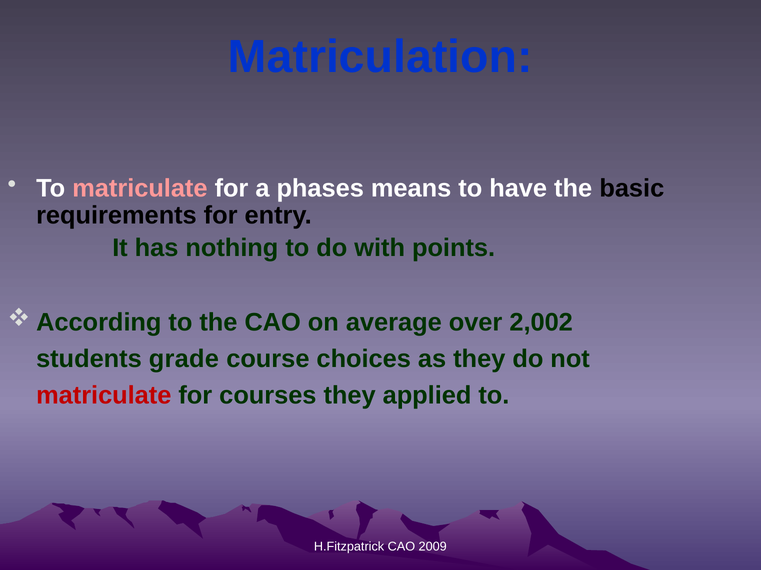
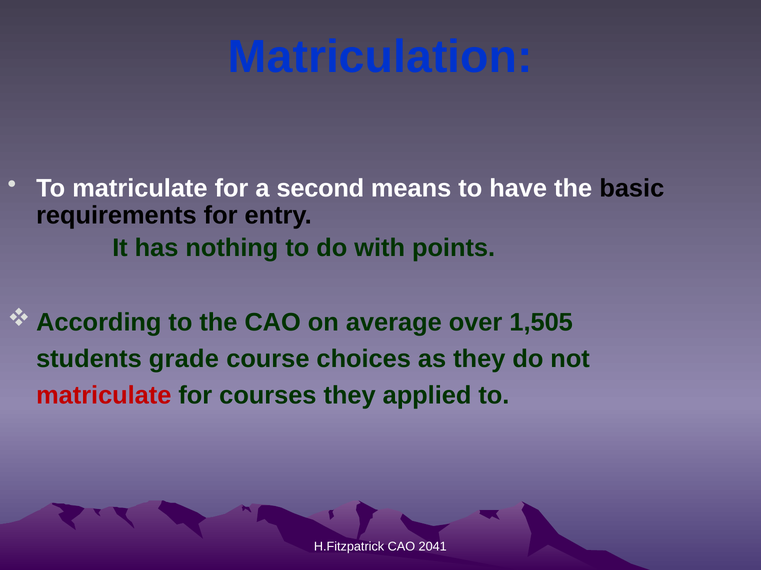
matriculate at (140, 188) colour: pink -> white
phases: phases -> second
2,002: 2,002 -> 1,505
2009: 2009 -> 2041
